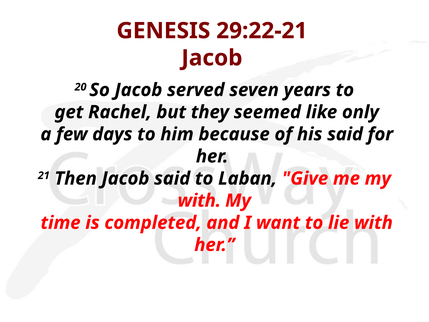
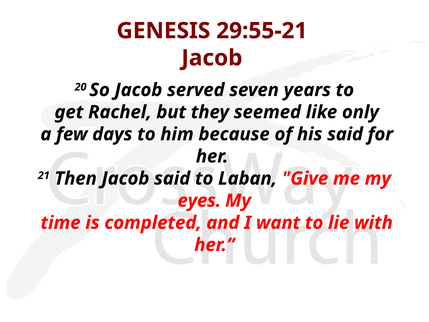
29:22-21: 29:22-21 -> 29:55-21
with at (199, 200): with -> eyes
